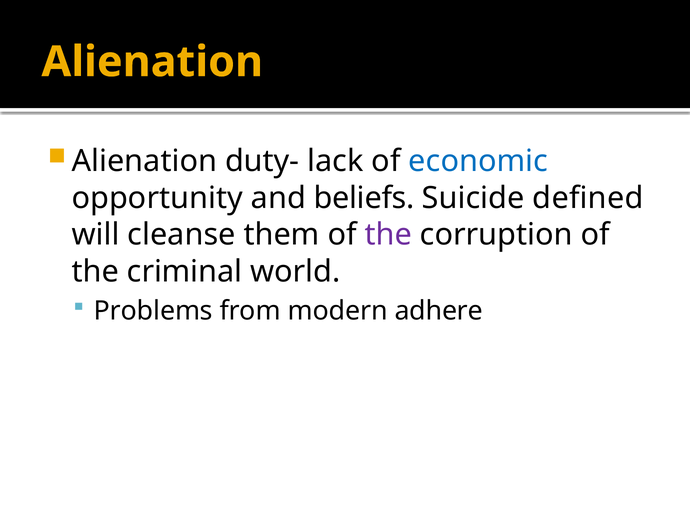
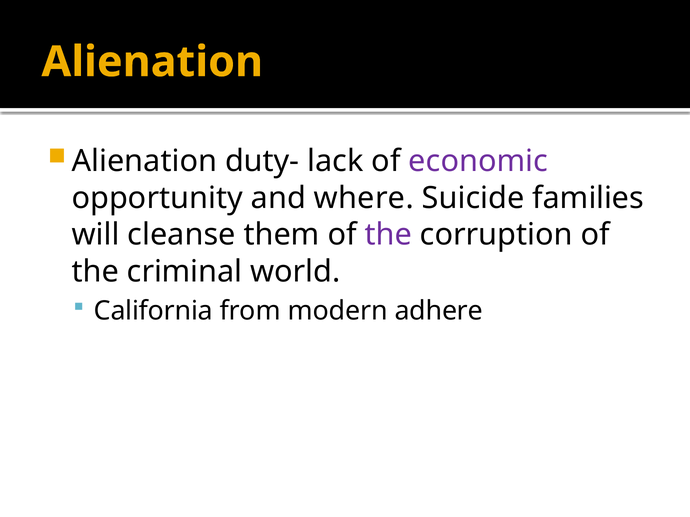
economic colour: blue -> purple
beliefs: beliefs -> where
defined: defined -> families
Problems: Problems -> California
